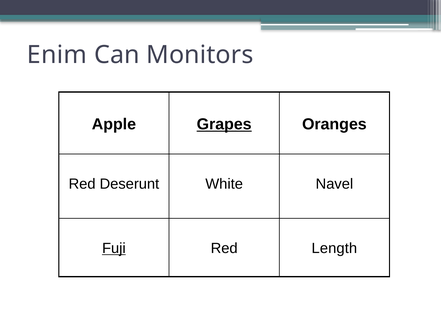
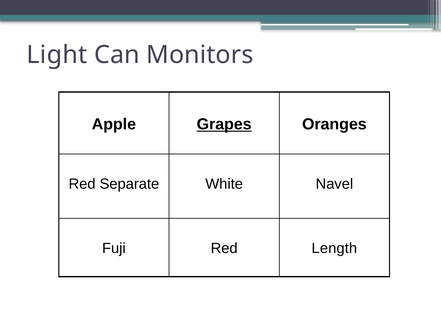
Enim: Enim -> Light
Deserunt: Deserunt -> Separate
Fuji underline: present -> none
